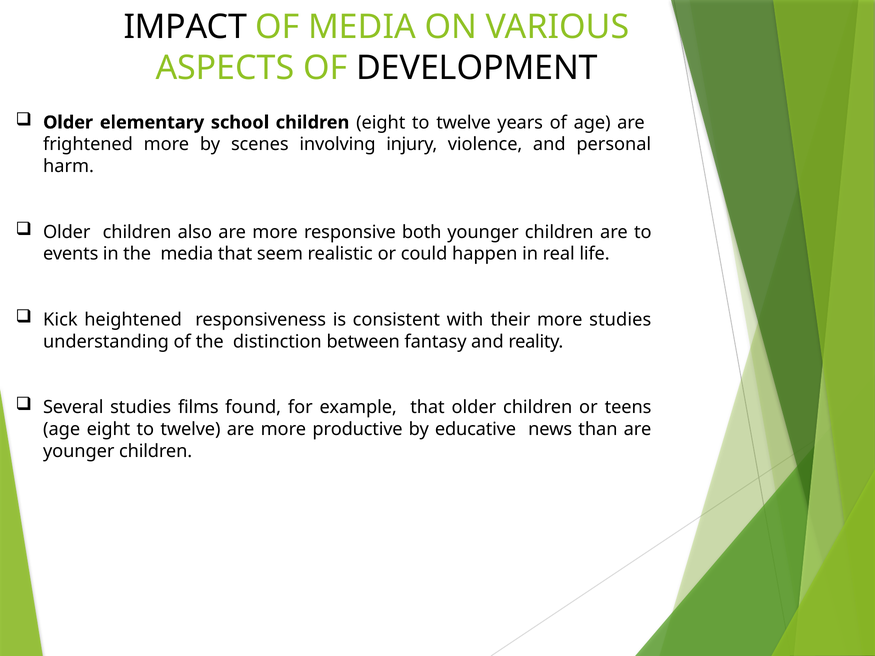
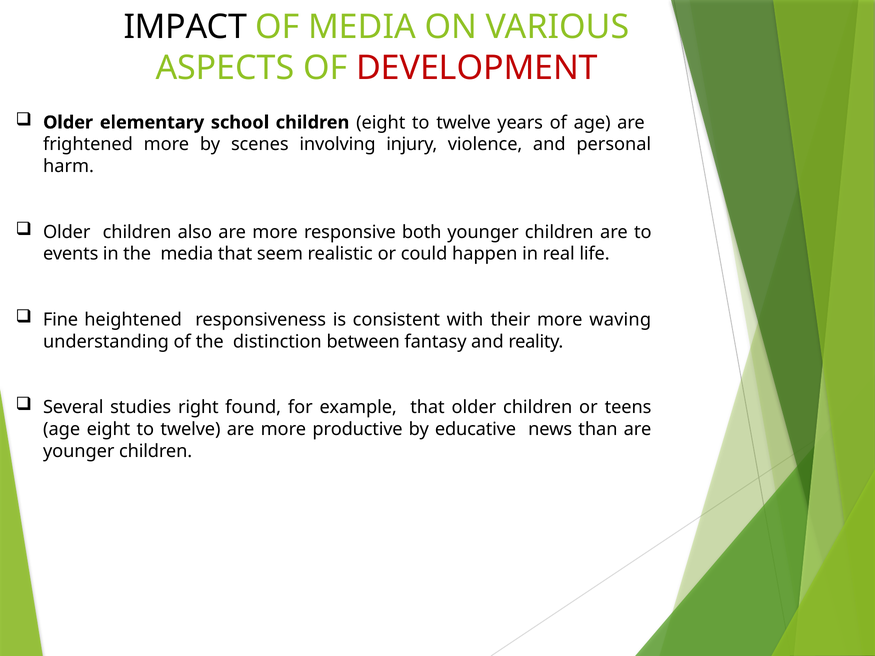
DEVELOPMENT colour: black -> red
Kick: Kick -> Fine
more studies: studies -> waving
films: films -> right
